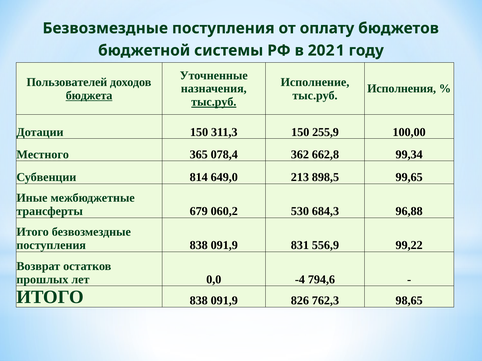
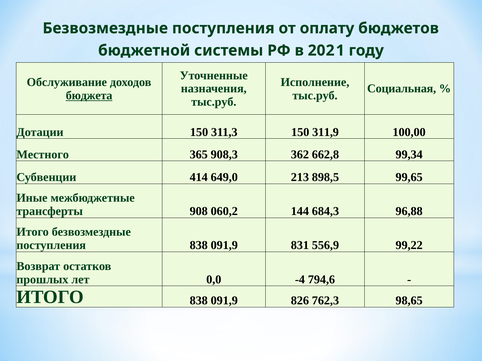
Пользователей: Пользователей -> Обслуживание
Исполнения: Исполнения -> Социальная
тыс.руб at (214, 102) underline: present -> none
255,9: 255,9 -> 311,9
078,4: 078,4 -> 908,3
814: 814 -> 414
679: 679 -> 908
530: 530 -> 144
